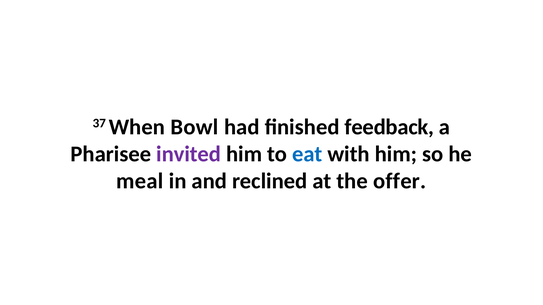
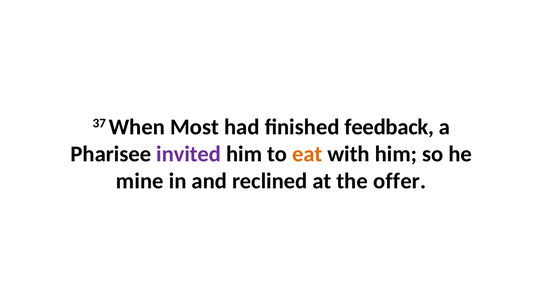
Bowl: Bowl -> Most
eat colour: blue -> orange
meal: meal -> mine
